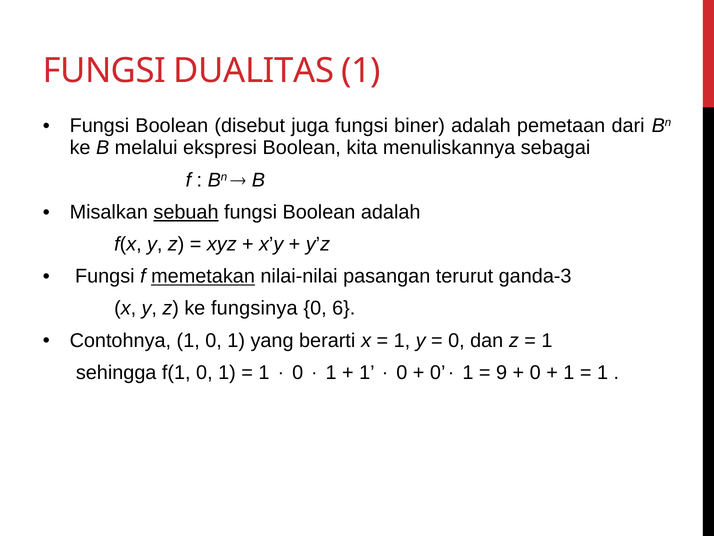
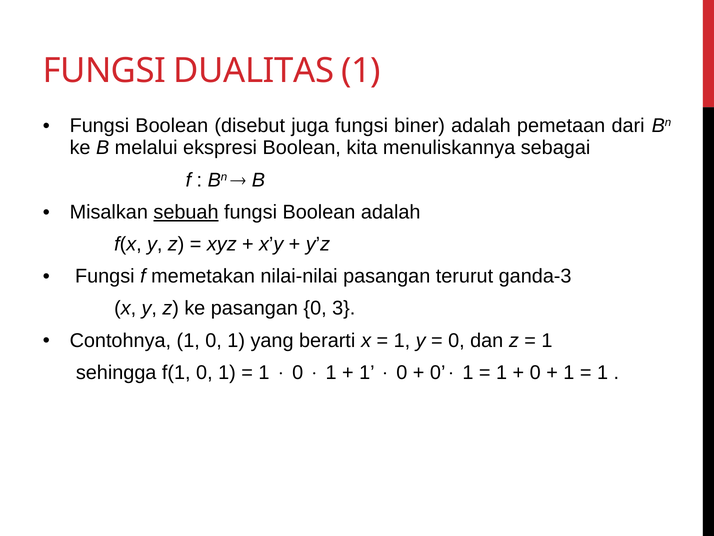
memetakan underline: present -> none
ke fungsinya: fungsinya -> pasangan
6: 6 -> 3
9 at (502, 372): 9 -> 1
